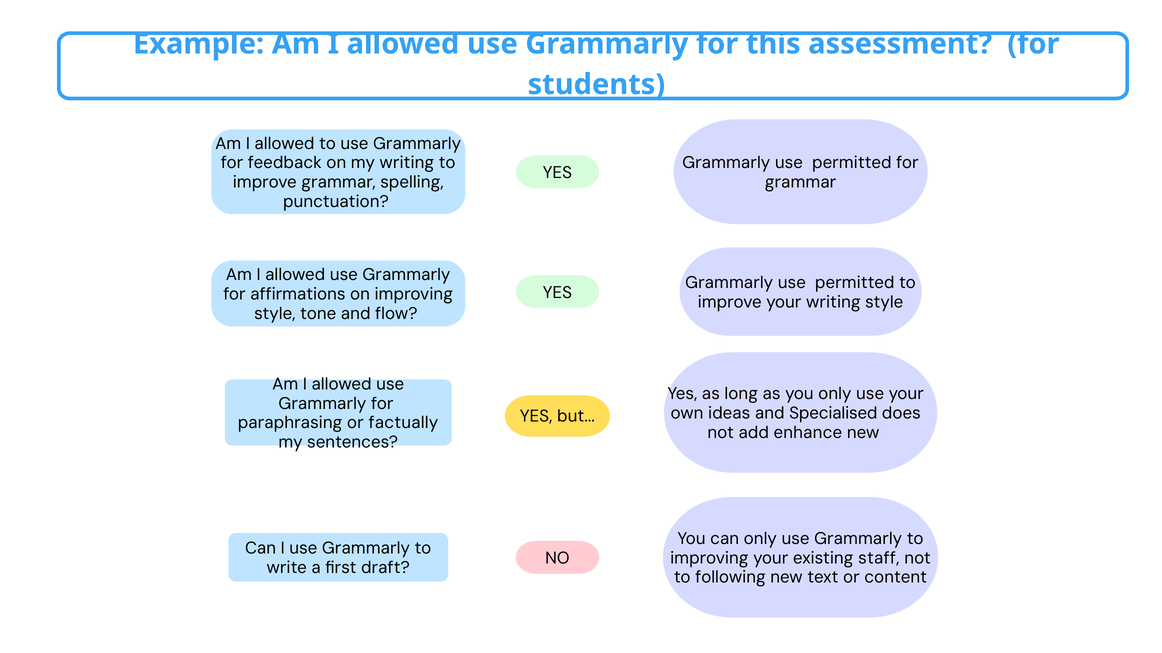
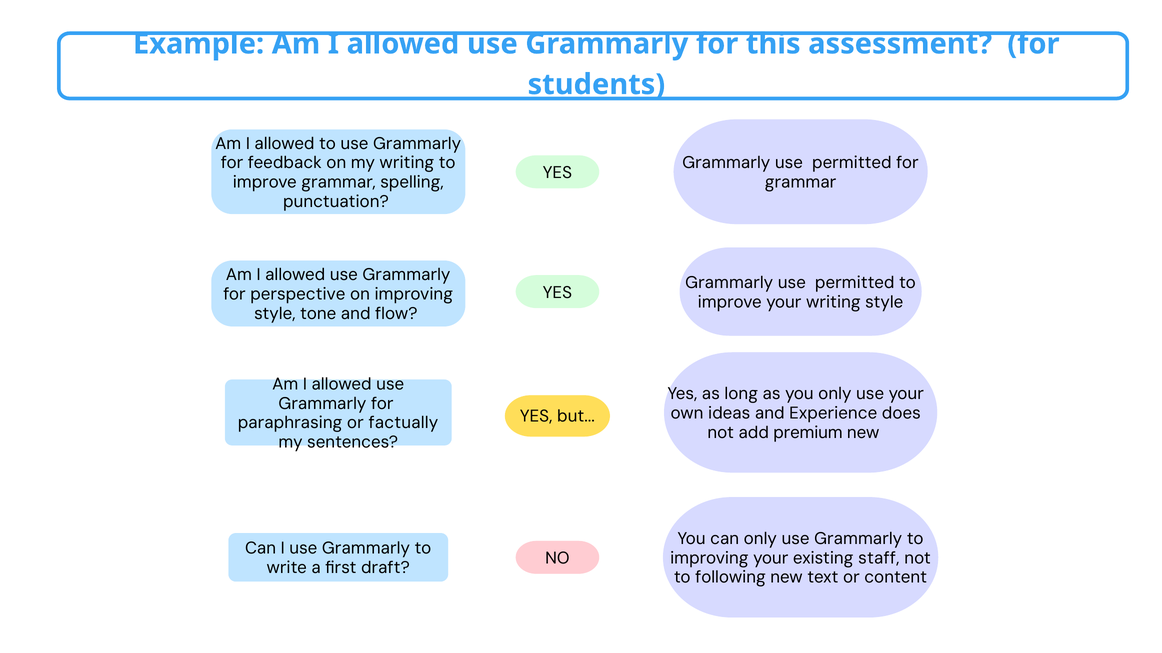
affirmations: affirmations -> perspective
Specialised: Specialised -> Experience
enhance: enhance -> premium
